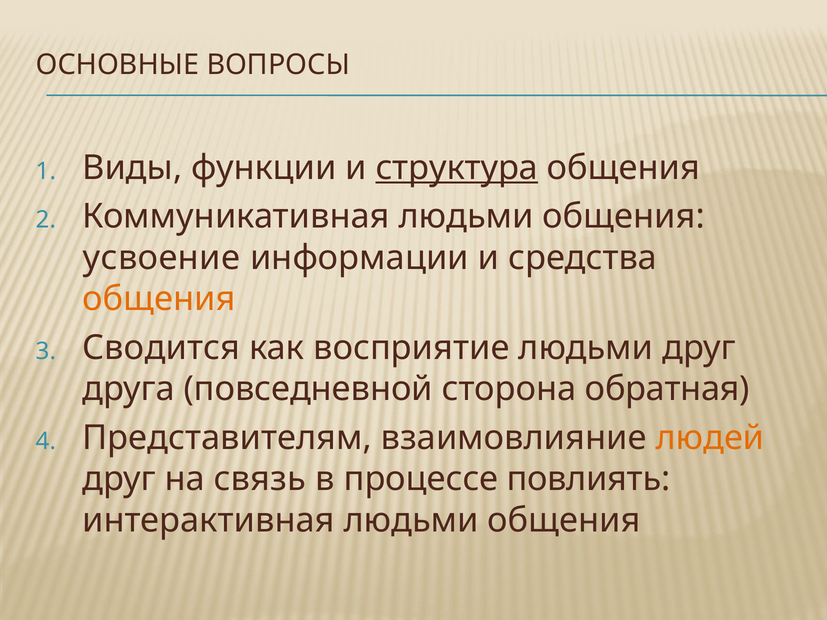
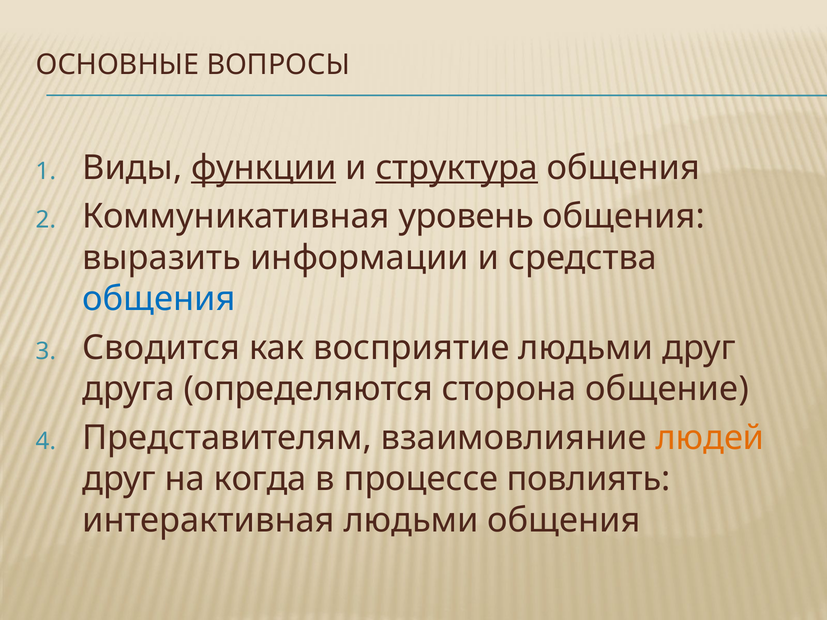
функции underline: none -> present
Коммуникативная людьми: людьми -> уровень
усвоение: усвоение -> выразить
общения at (159, 299) colour: orange -> blue
повседневной: повседневной -> определяются
обратная: обратная -> общение
связь: связь -> когда
